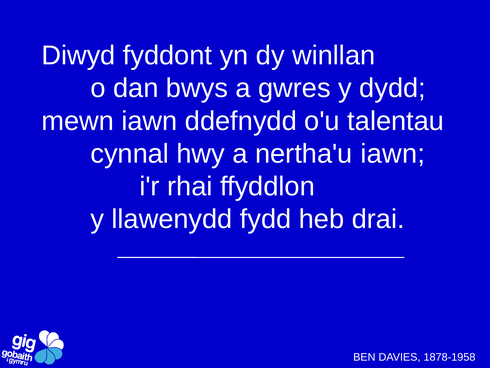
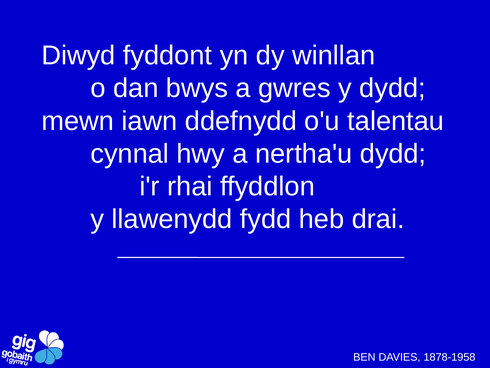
nertha'u iawn: iawn -> dydd
